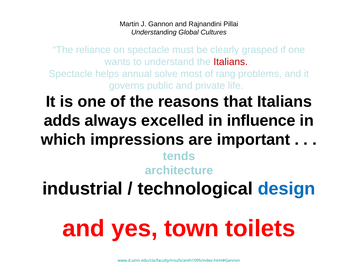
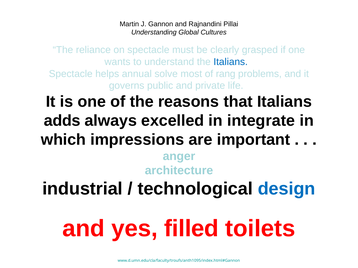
Italians at (231, 62) colour: red -> blue
influence: influence -> integrate
tends: tends -> anger
town: town -> filled
